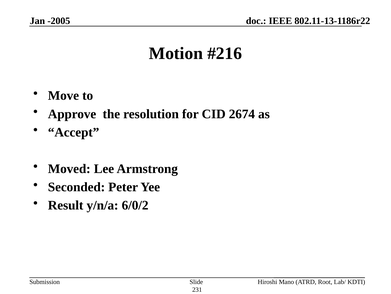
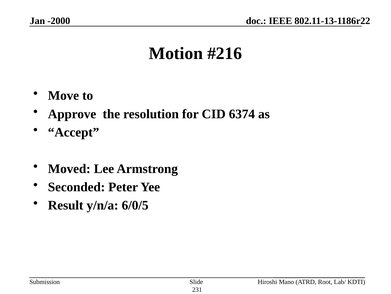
-2005: -2005 -> -2000
2674: 2674 -> 6374
6/0/2: 6/0/2 -> 6/0/5
